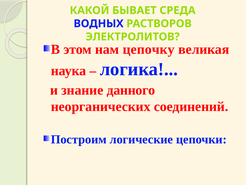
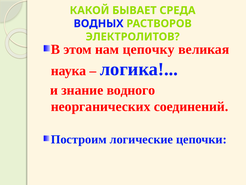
данного: данного -> водного
